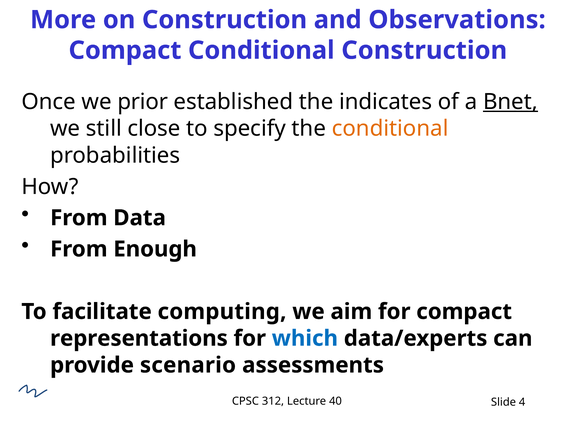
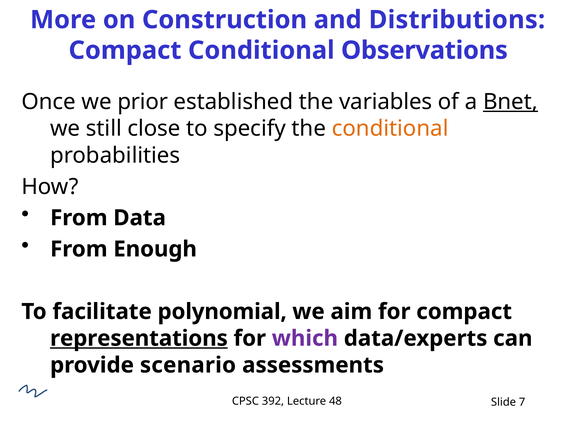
Observations: Observations -> Distributions
Conditional Construction: Construction -> Observations
indicates: indicates -> variables
computing: computing -> polynomial
representations underline: none -> present
which colour: blue -> purple
312: 312 -> 392
40: 40 -> 48
4: 4 -> 7
